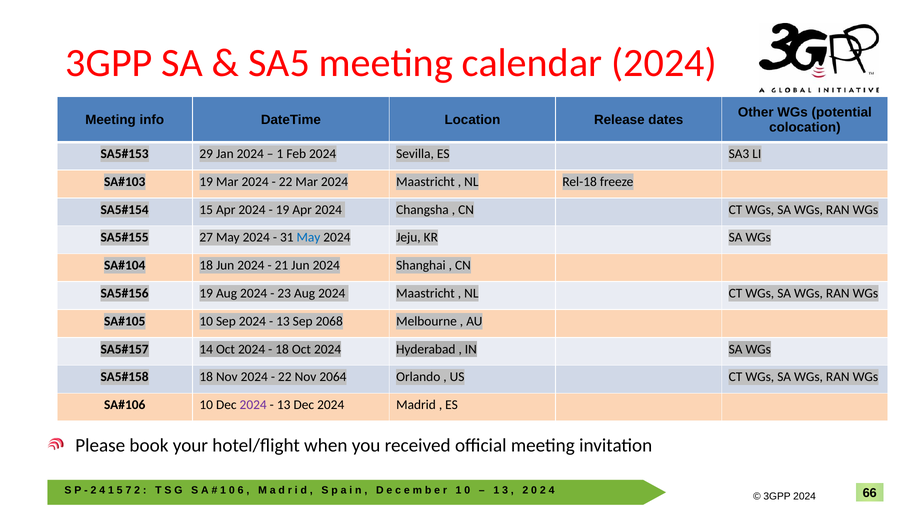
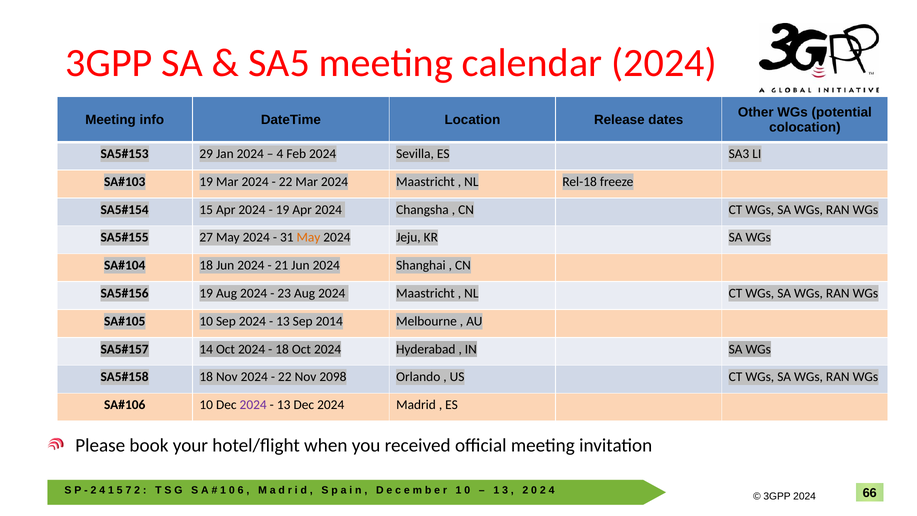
1 at (280, 154): 1 -> 4
May at (308, 237) colour: blue -> orange
2068: 2068 -> 2014
2064: 2064 -> 2098
